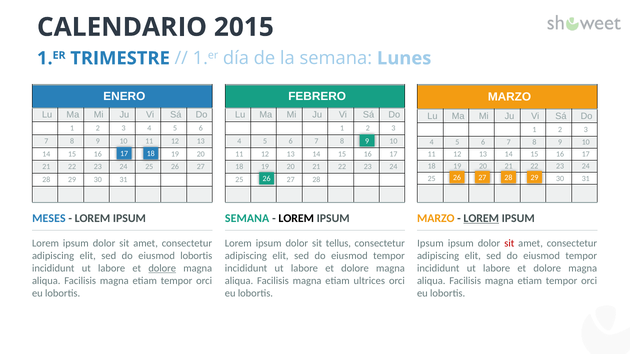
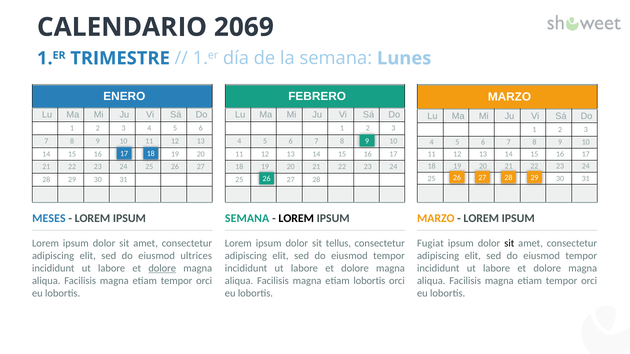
2015: 2015 -> 2069
LOREM at (481, 218) underline: present -> none
Ipsum at (430, 243): Ipsum -> Fugiat
sit at (509, 243) colour: red -> black
eiusmod lobortis: lobortis -> ultrices
etiam ultrices: ultrices -> lobortis
